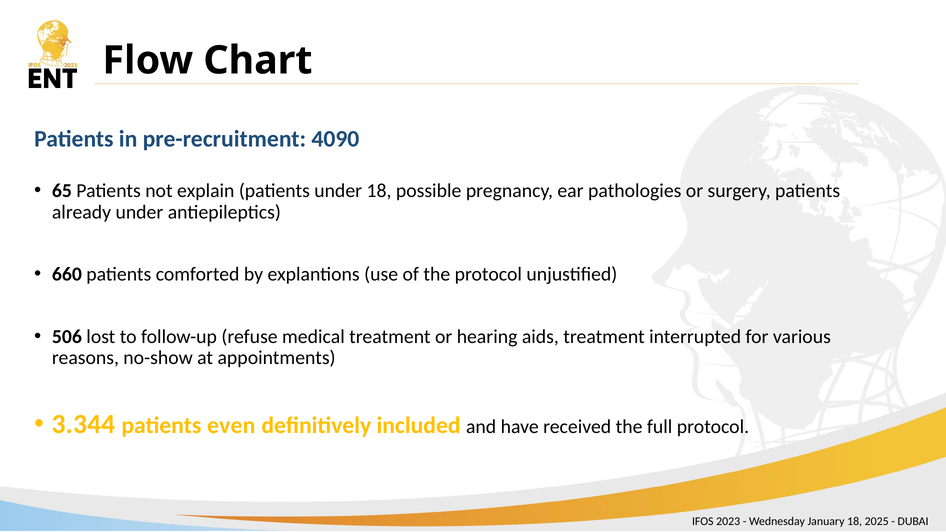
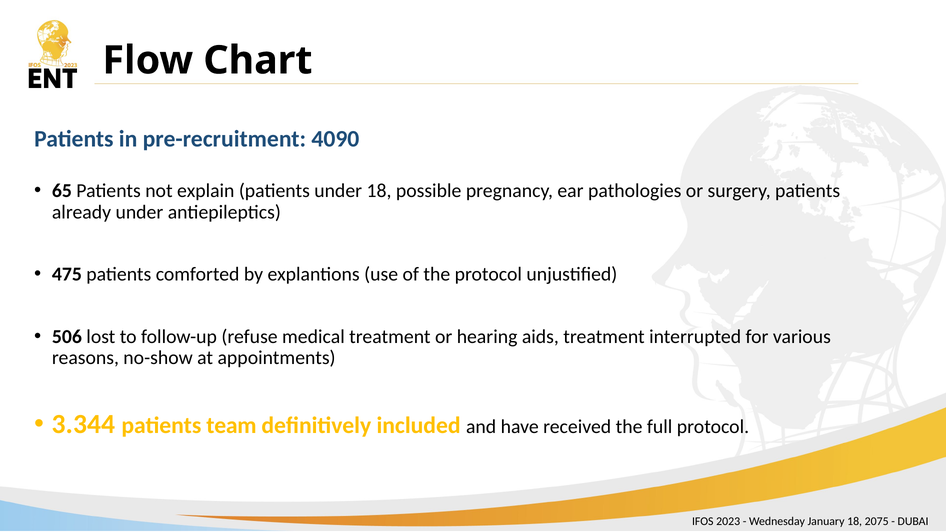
660: 660 -> 475
even: even -> team
2025: 2025 -> 2075
